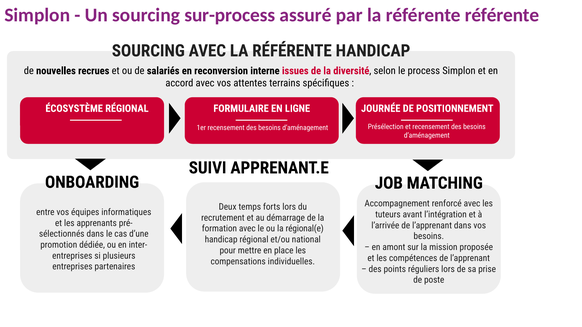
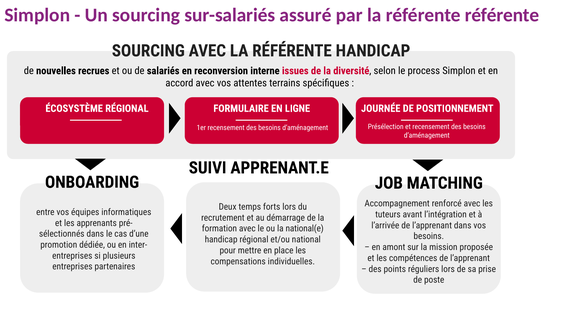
sur-process: sur-process -> sur-salariés
régional(e: régional(e -> national(e
